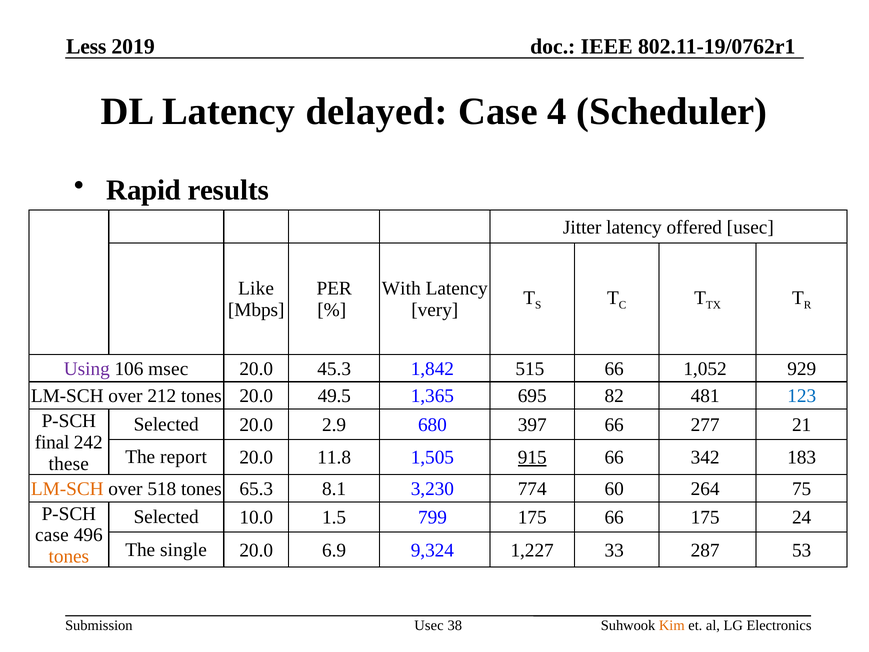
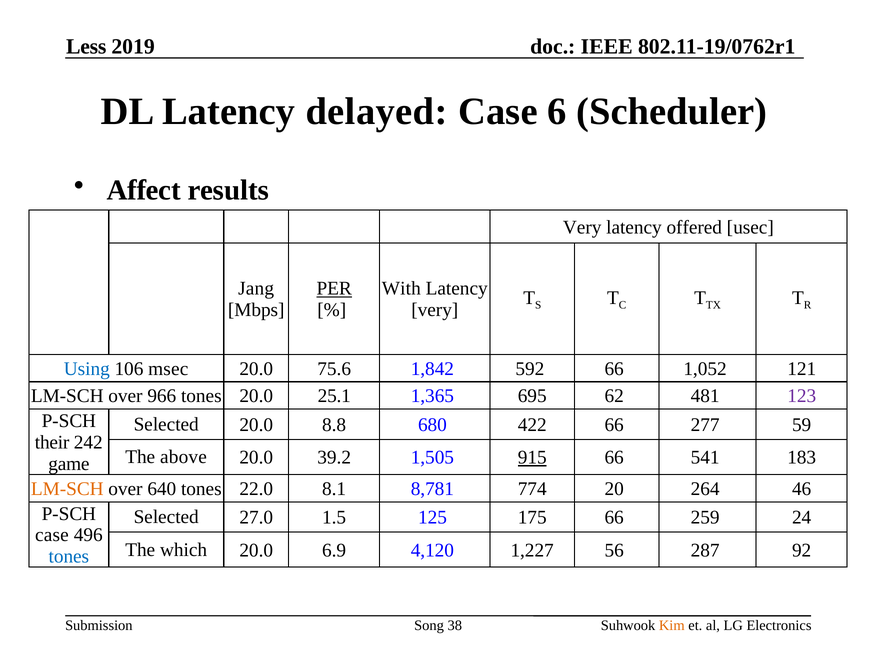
4: 4 -> 6
Rapid: Rapid -> Affect
Jitter at (582, 227): Jitter -> Very
Like: Like -> Jang
PER underline: none -> present
Using colour: purple -> blue
45.3: 45.3 -> 75.6
515: 515 -> 592
929: 929 -> 121
212: 212 -> 966
49.5: 49.5 -> 25.1
82: 82 -> 62
123 colour: blue -> purple
2.9: 2.9 -> 8.8
397: 397 -> 422
21: 21 -> 59
final: final -> their
report: report -> above
11.8: 11.8 -> 39.2
342: 342 -> 541
these: these -> game
518: 518 -> 640
65.3: 65.3 -> 22.0
3,230: 3,230 -> 8,781
60: 60 -> 20
75: 75 -> 46
10.0: 10.0 -> 27.0
799: 799 -> 125
66 175: 175 -> 259
single: single -> which
9,324: 9,324 -> 4,120
33: 33 -> 56
53: 53 -> 92
tones at (69, 556) colour: orange -> blue
Usec at (429, 625): Usec -> Song
